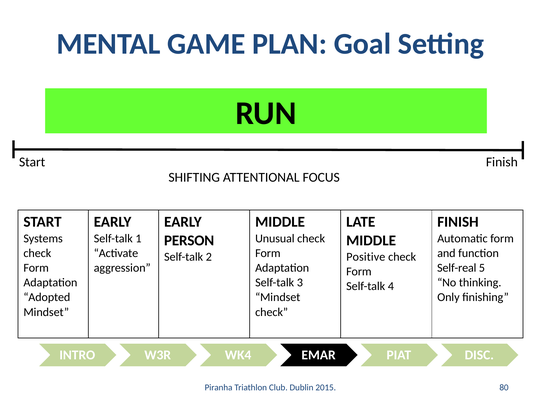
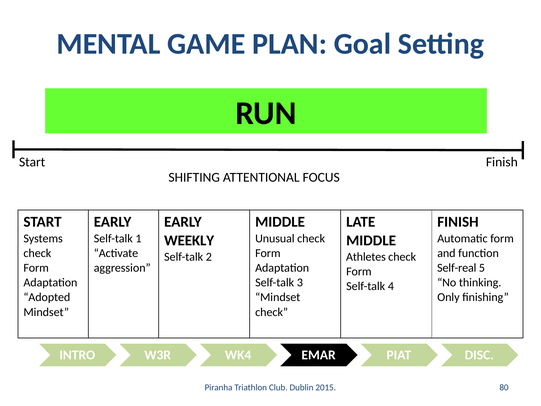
PERSON: PERSON -> WEEKLY
Positive: Positive -> Athletes
